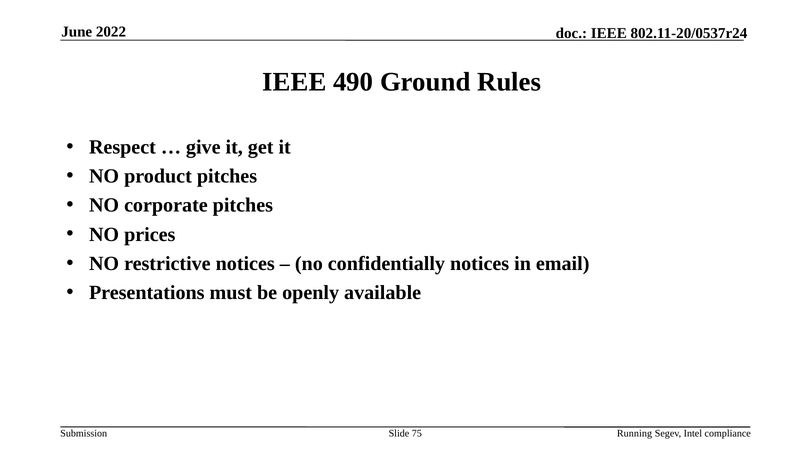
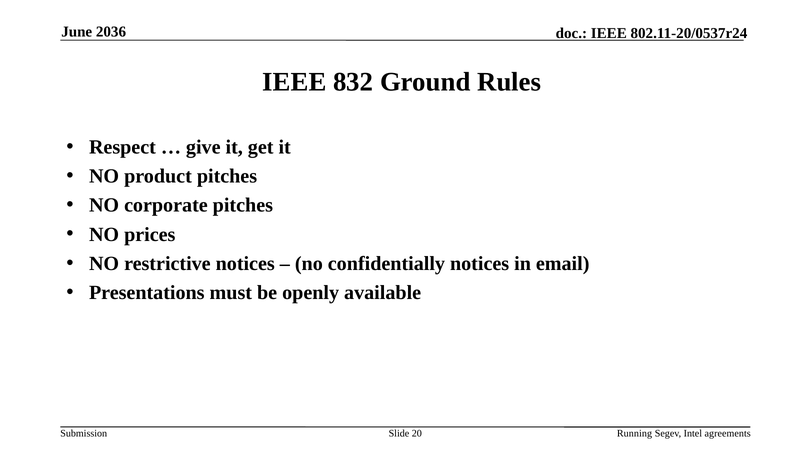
2022: 2022 -> 2036
490: 490 -> 832
75: 75 -> 20
compliance: compliance -> agreements
